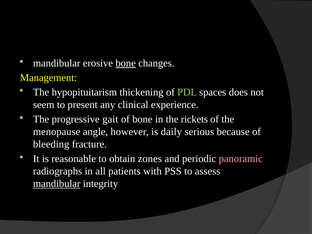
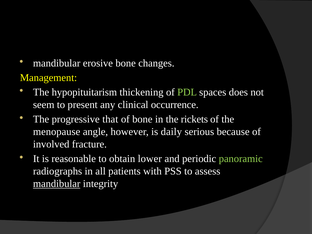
bone at (126, 63) underline: present -> none
experience: experience -> occurrence
gait: gait -> that
bleeding: bleeding -> involved
zones: zones -> lower
panoramic colour: pink -> light green
